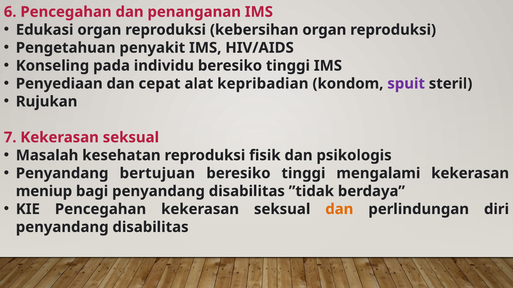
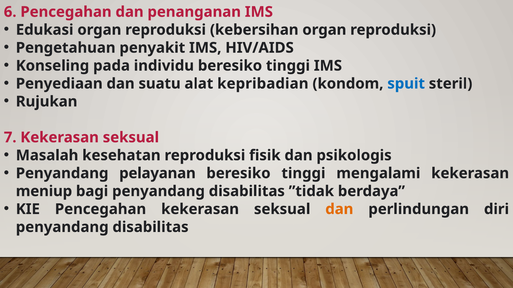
cepat: cepat -> suatu
spuit colour: purple -> blue
bertujuan: bertujuan -> pelayanan
